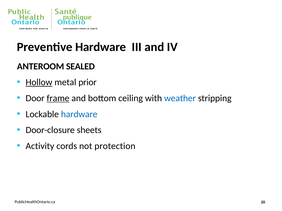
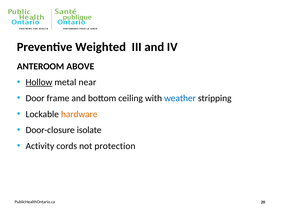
Preventive Hardware: Hardware -> Weighted
SEALED: SEALED -> ABOVE
prior: prior -> near
frame underline: present -> none
hardware at (79, 114) colour: blue -> orange
sheets: sheets -> isolate
